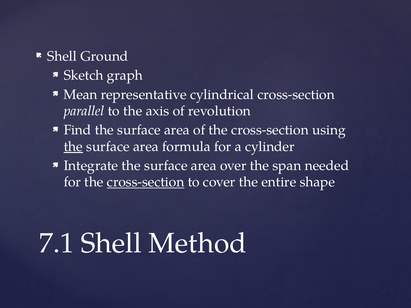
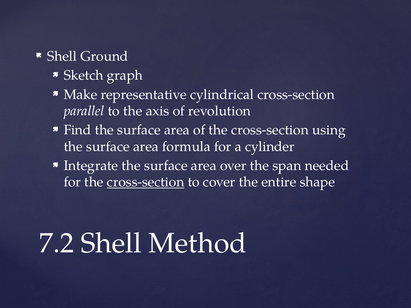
Mean: Mean -> Make
the at (73, 147) underline: present -> none
7.1: 7.1 -> 7.2
